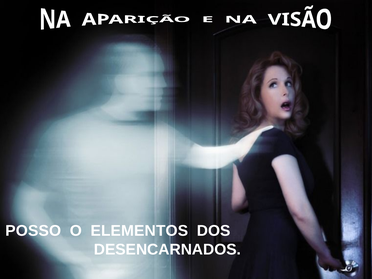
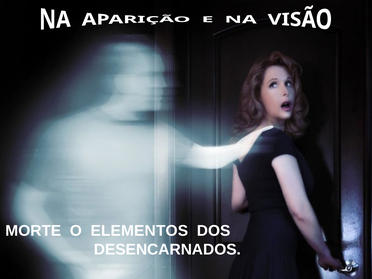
POSSO: POSSO -> MORTE
